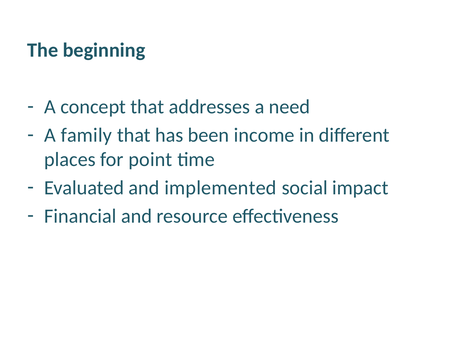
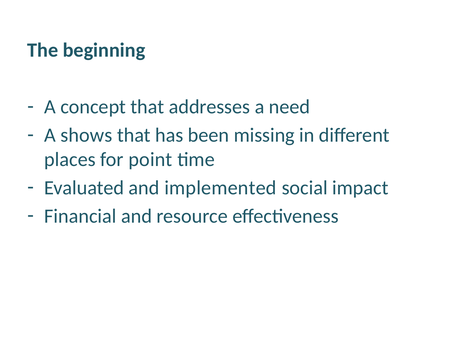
family: family -> shows
income: income -> missing
